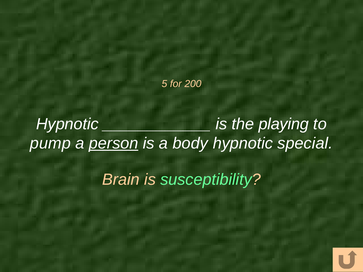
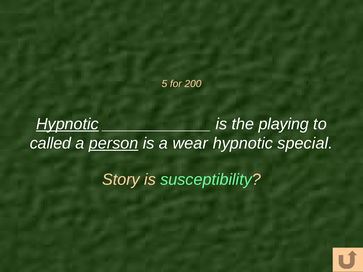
Hypnotic at (67, 124) underline: none -> present
pump: pump -> called
body: body -> wear
Brain: Brain -> Story
